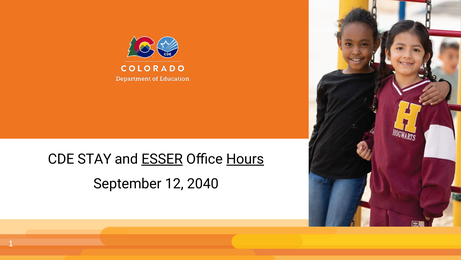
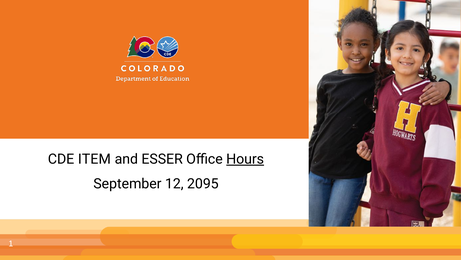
STAY: STAY -> ITEM
ESSER underline: present -> none
2040: 2040 -> 2095
